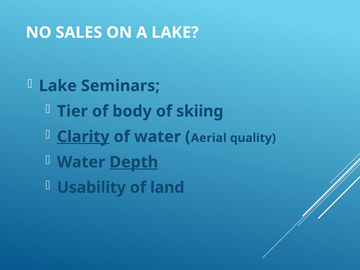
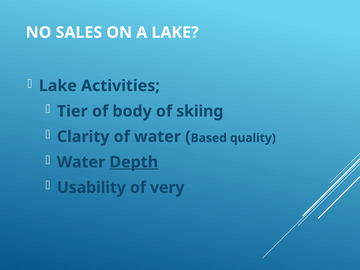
Seminars: Seminars -> Activities
Clarity underline: present -> none
Aerial: Aerial -> Based
land: land -> very
